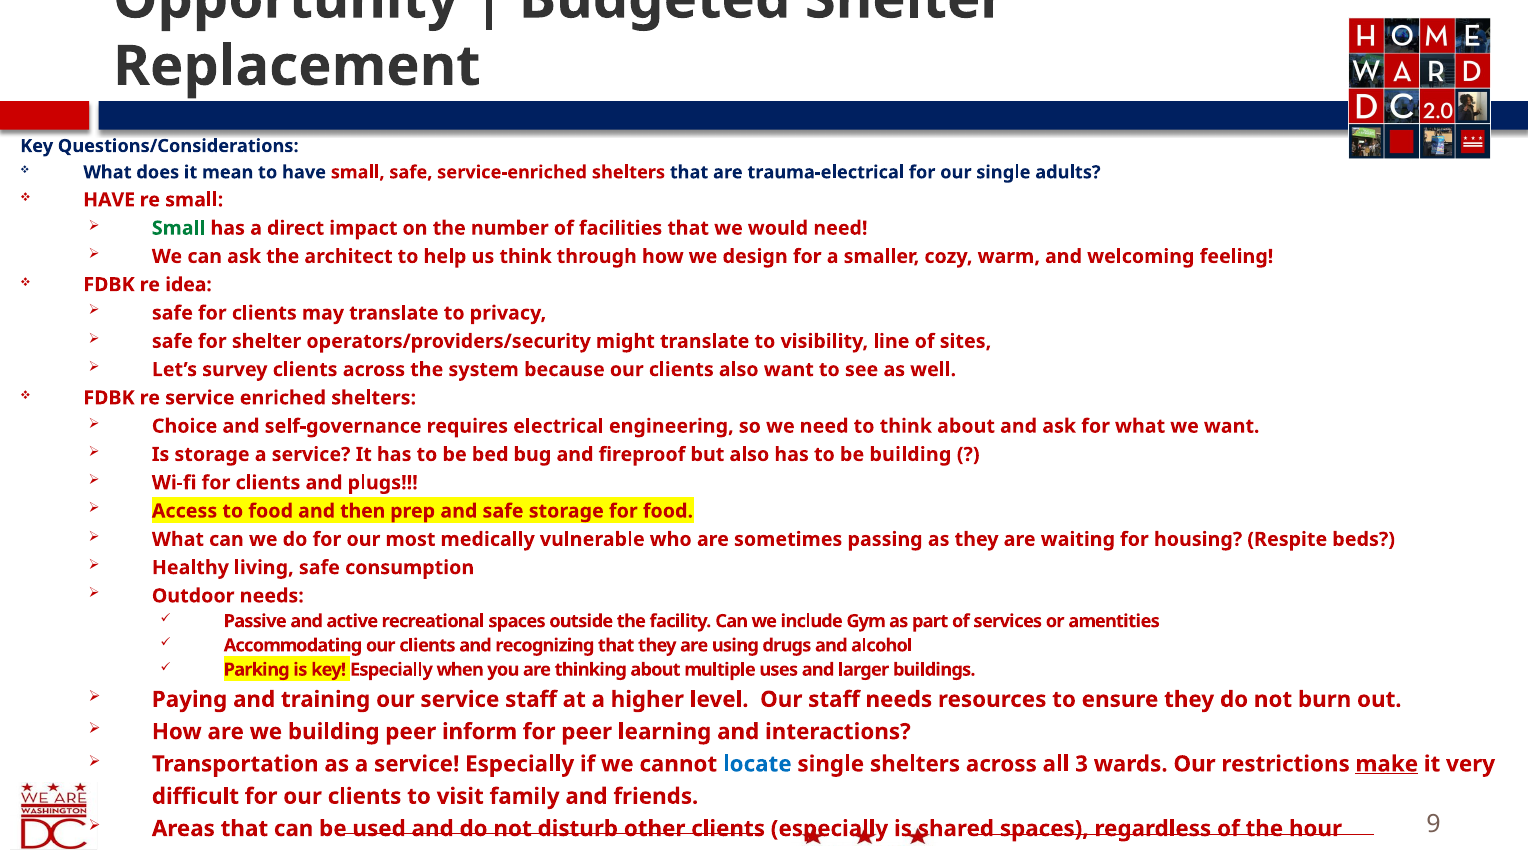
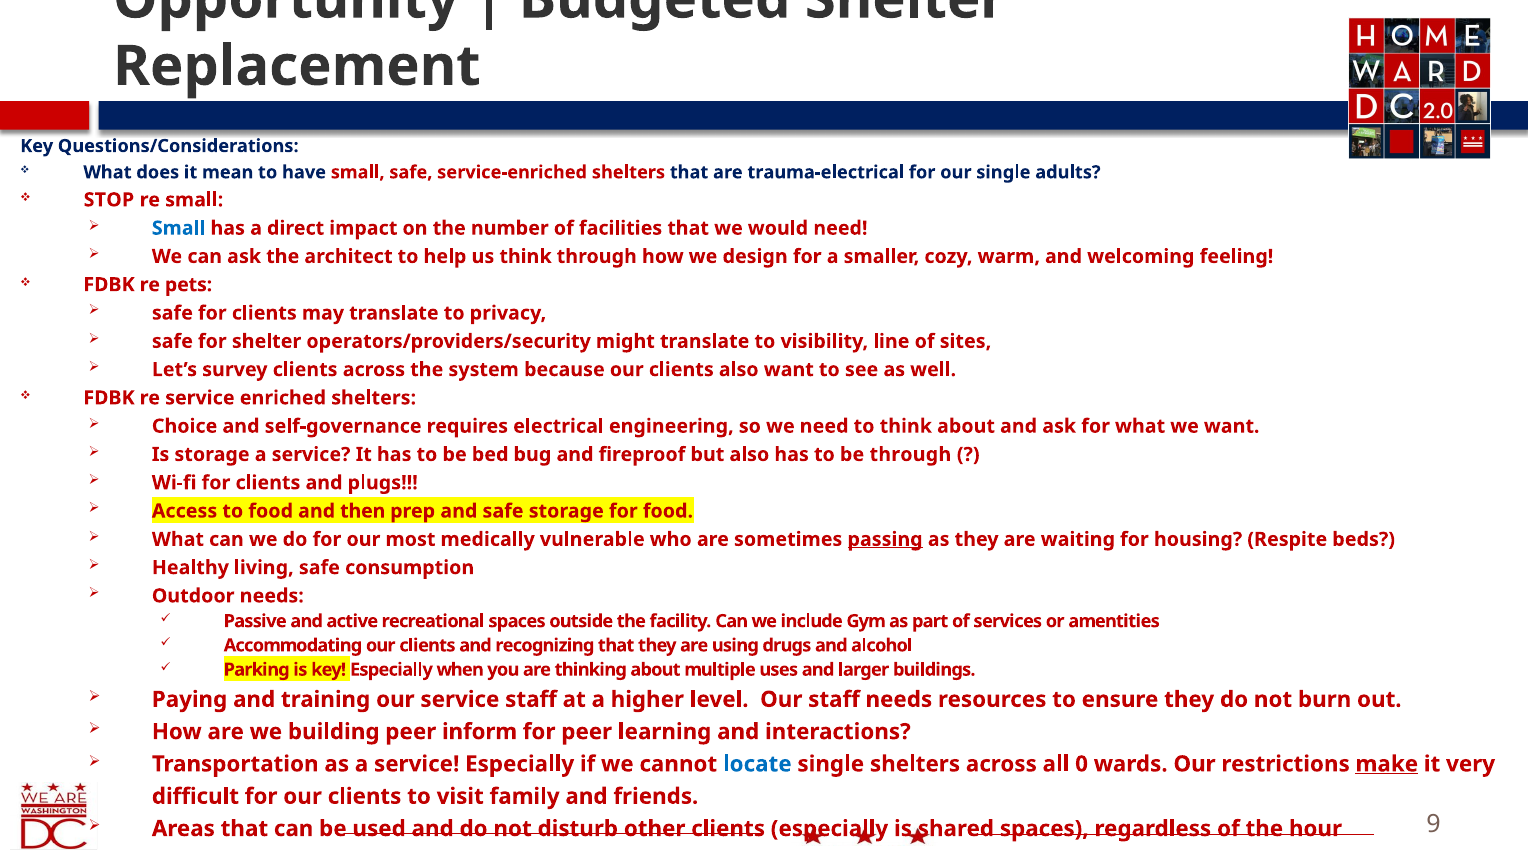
HAVE at (109, 200): HAVE -> STOP
Small at (179, 228) colour: green -> blue
idea: idea -> pets
be building: building -> through
passing underline: none -> present
3: 3 -> 0
